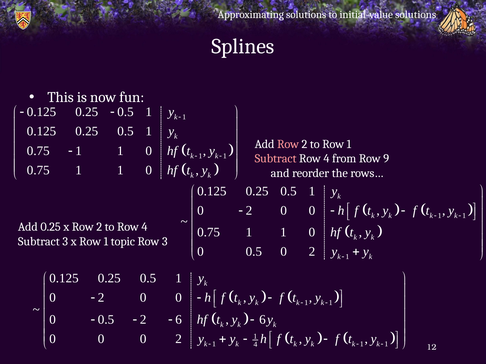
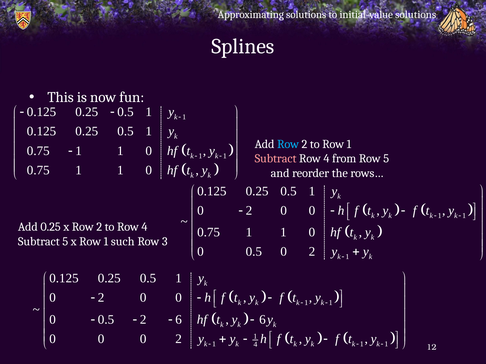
Row at (288, 144) colour: pink -> light blue
Row 9: 9 -> 5
Subtract 3: 3 -> 5
topic: topic -> such
